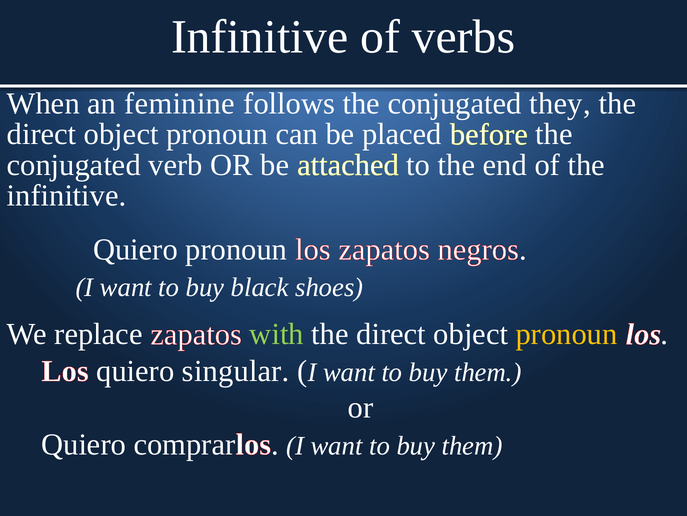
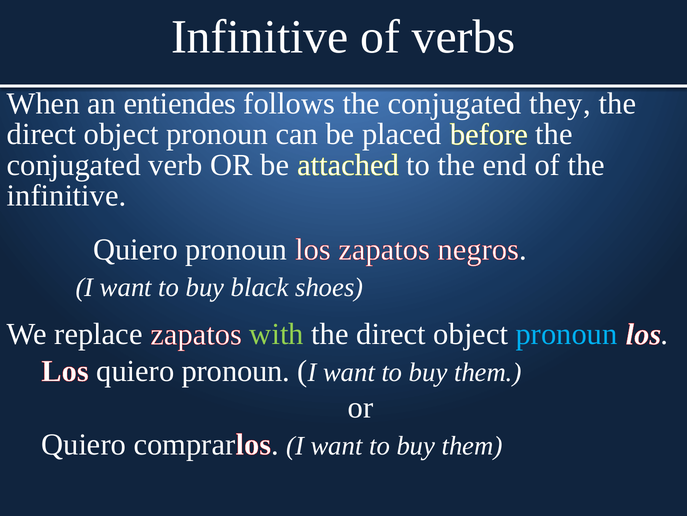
feminine: feminine -> entiendes
pronoun at (567, 334) colour: yellow -> light blue
Los quiero singular: singular -> pronoun
